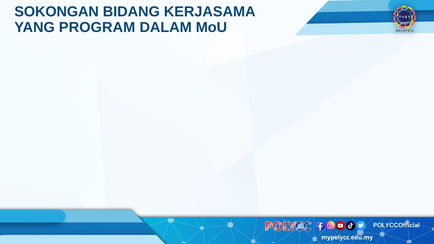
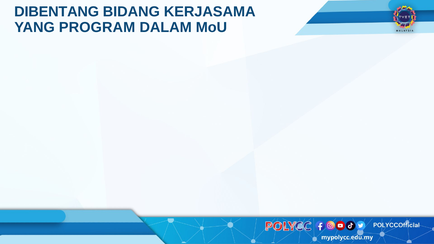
SOKONGAN: SOKONGAN -> DIBENTANG
